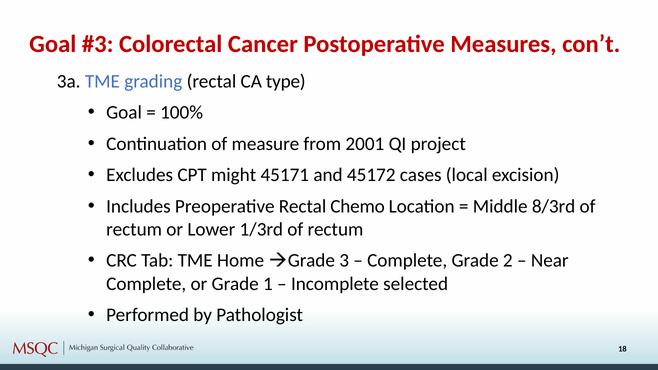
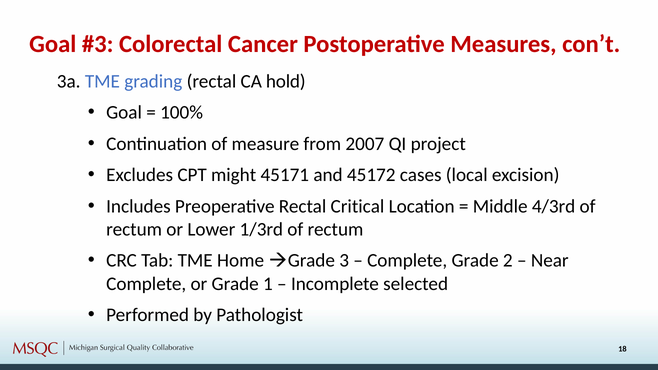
type: type -> hold
2001: 2001 -> 2007
Chemo: Chemo -> Critical
8/3rd: 8/3rd -> 4/3rd
